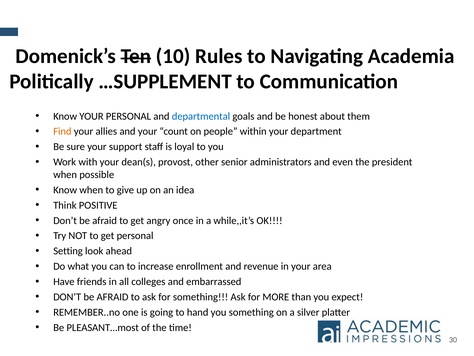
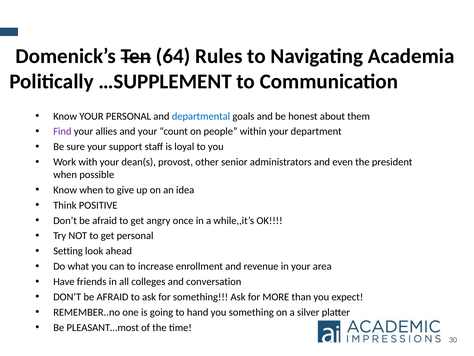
10: 10 -> 64
Find colour: orange -> purple
embarrassed: embarrassed -> conversation
